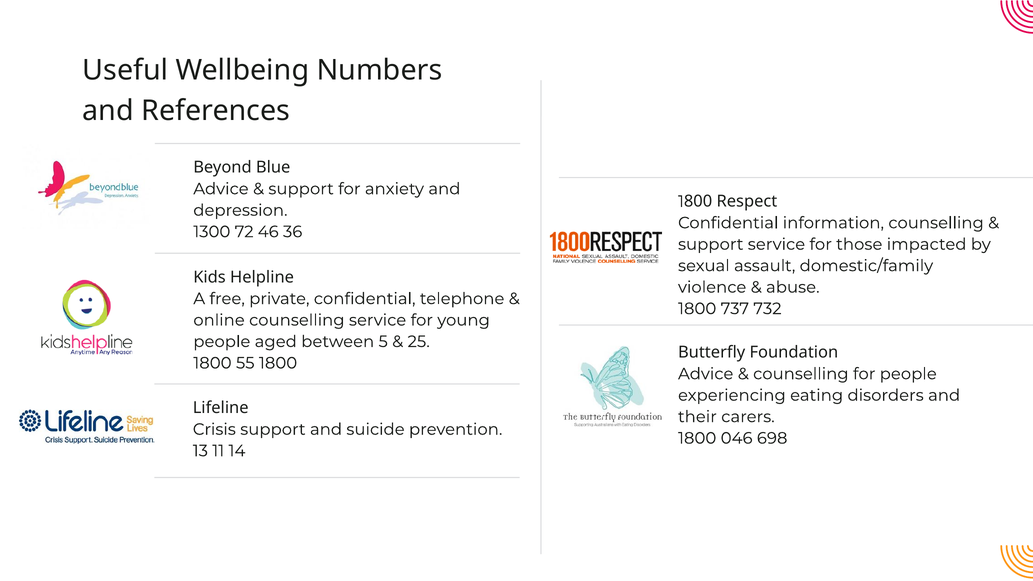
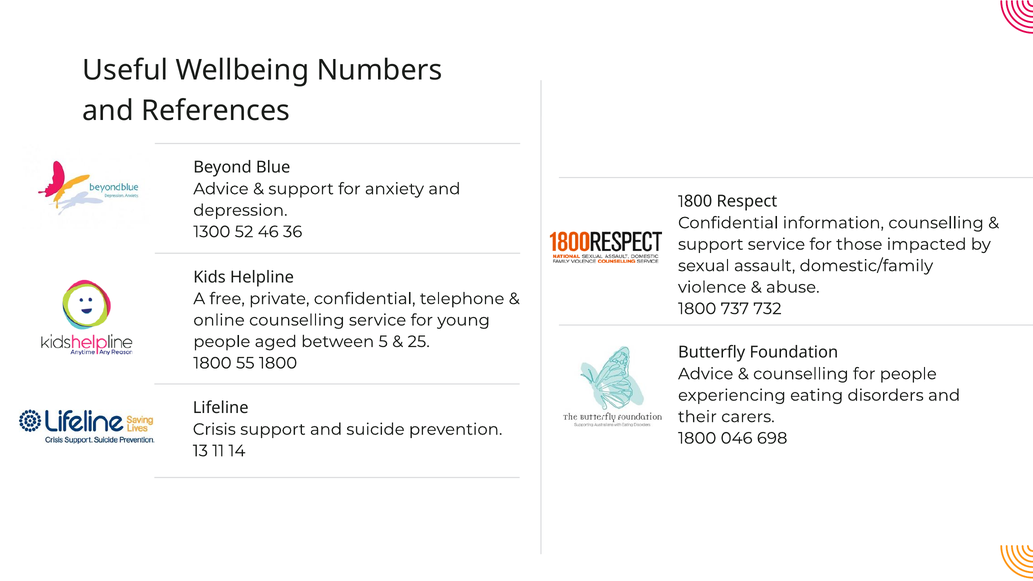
72: 72 -> 52
